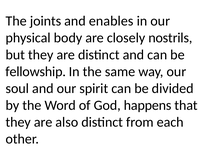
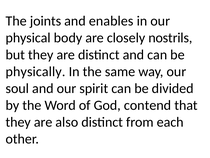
fellowship: fellowship -> physically
happens: happens -> contend
